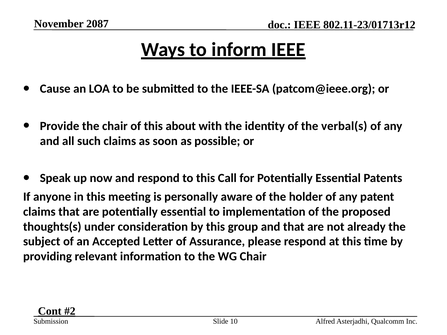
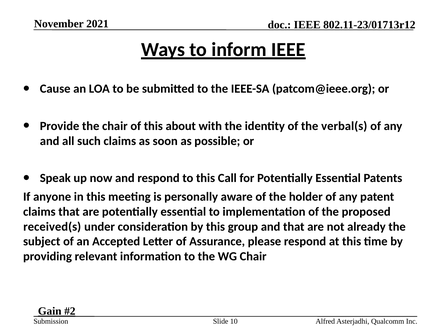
2087: 2087 -> 2021
thoughts(s: thoughts(s -> received(s
Cont: Cont -> Gain
